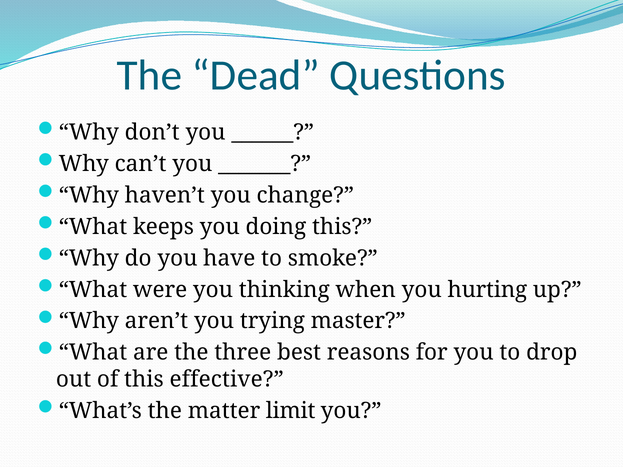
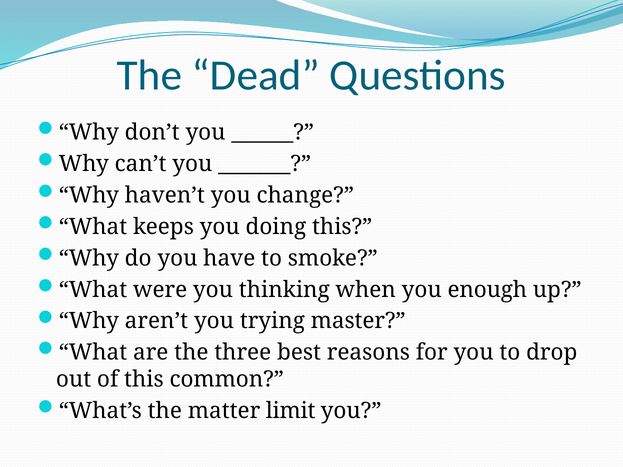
hurting: hurting -> enough
effective: effective -> common
